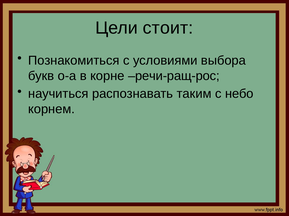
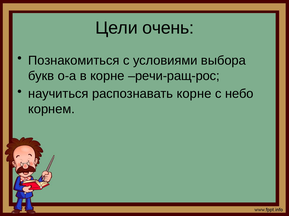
стоит: стоит -> очень
распознавать таким: таким -> корне
